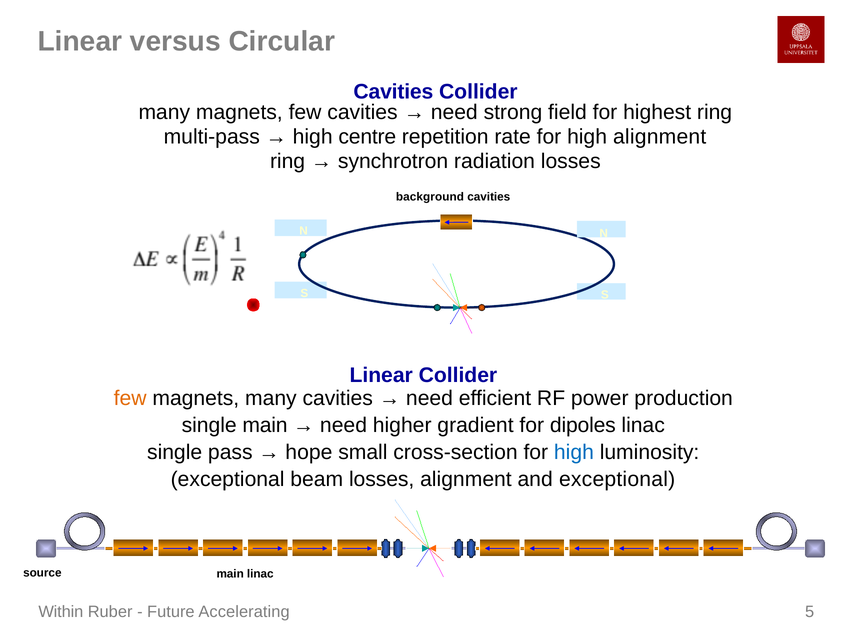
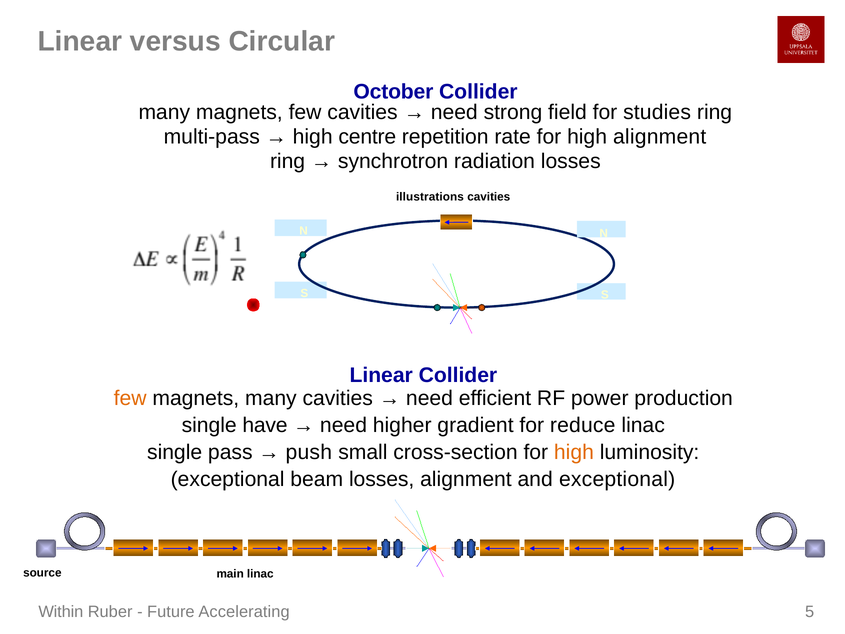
Cavities at (393, 92): Cavities -> October
highest: highest -> studies
background: background -> illustrations
single main: main -> have
dipoles: dipoles -> reduce
hope: hope -> push
high at (574, 452) colour: blue -> orange
